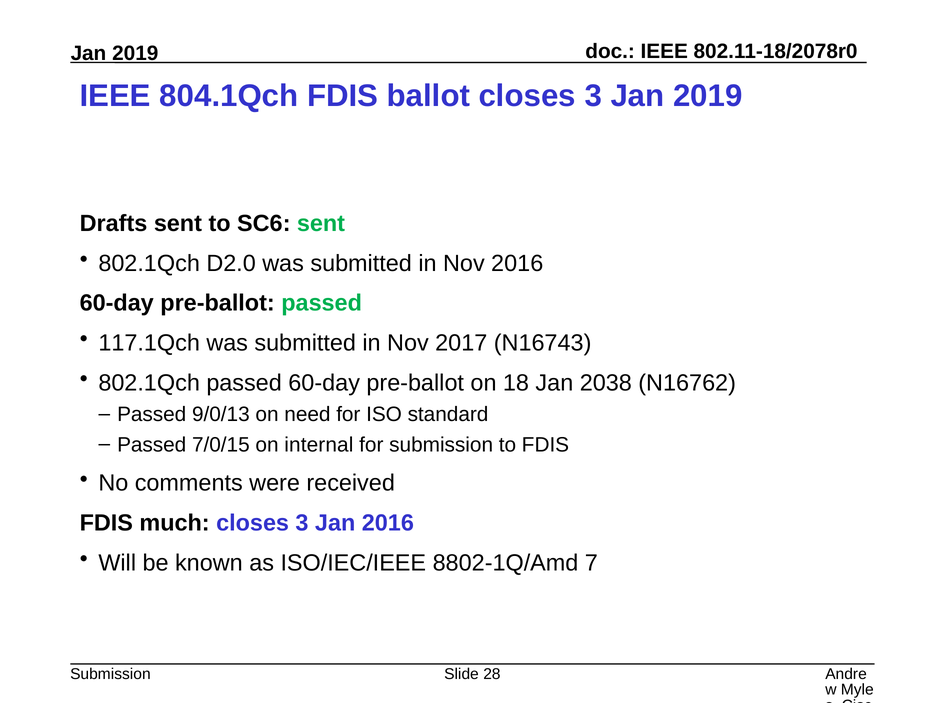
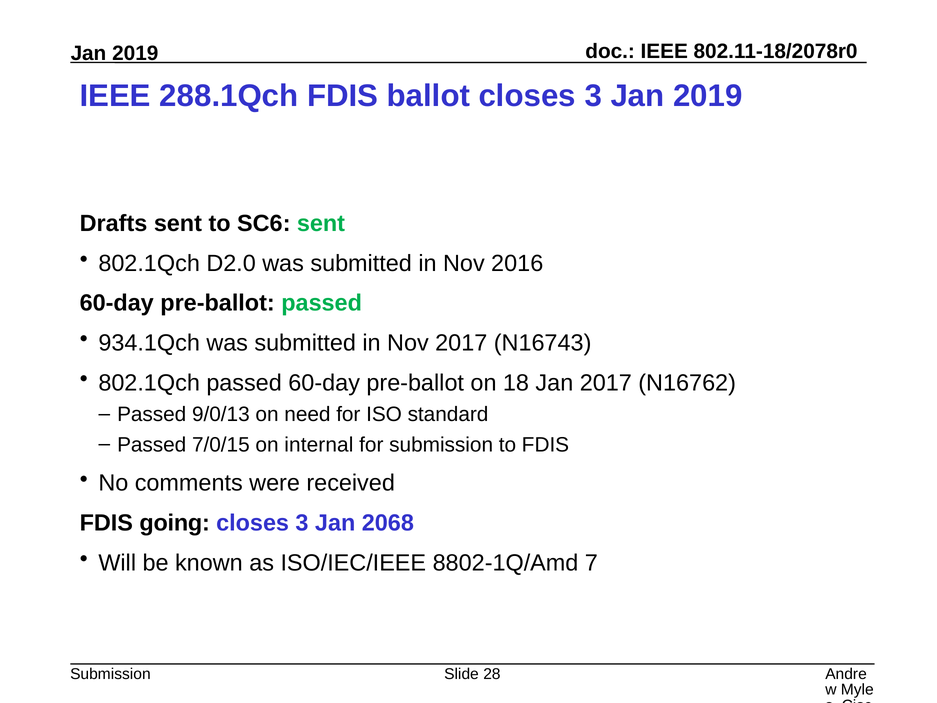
804.1Qch: 804.1Qch -> 288.1Qch
117.1Qch: 117.1Qch -> 934.1Qch
Jan 2038: 2038 -> 2017
much: much -> going
Jan 2016: 2016 -> 2068
